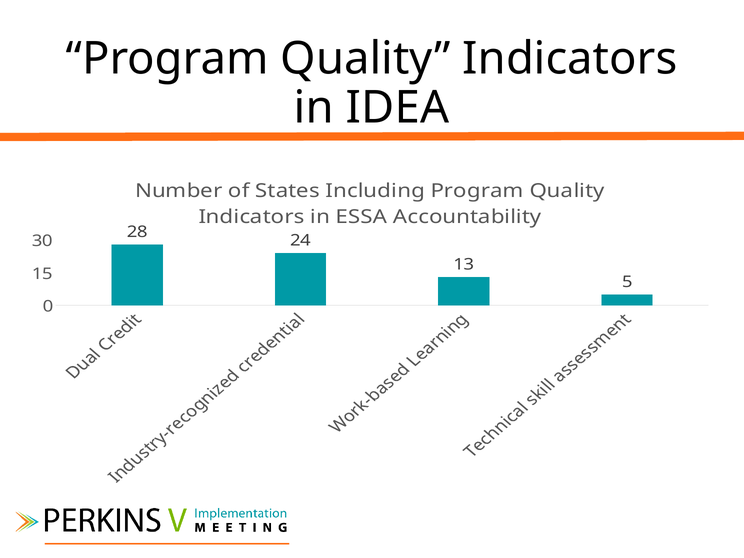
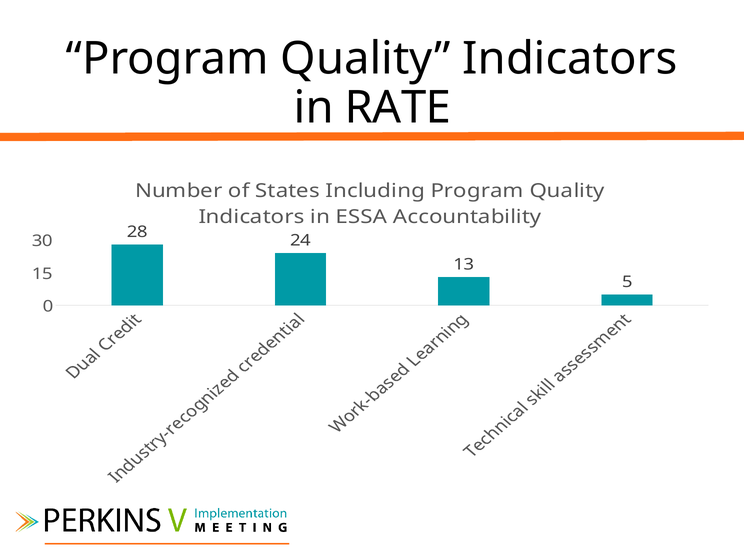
IDEA: IDEA -> RATE
